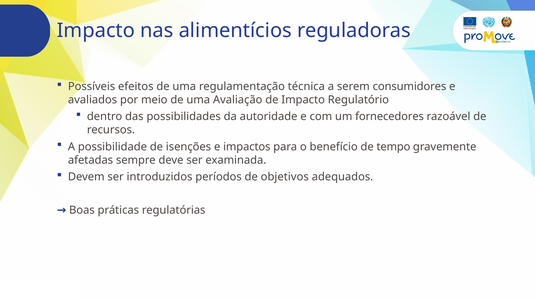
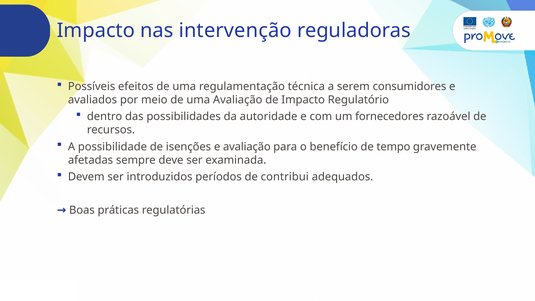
alimentícios: alimentícios -> intervenção
e impactos: impactos -> avaliação
objetivos: objetivos -> contribui
